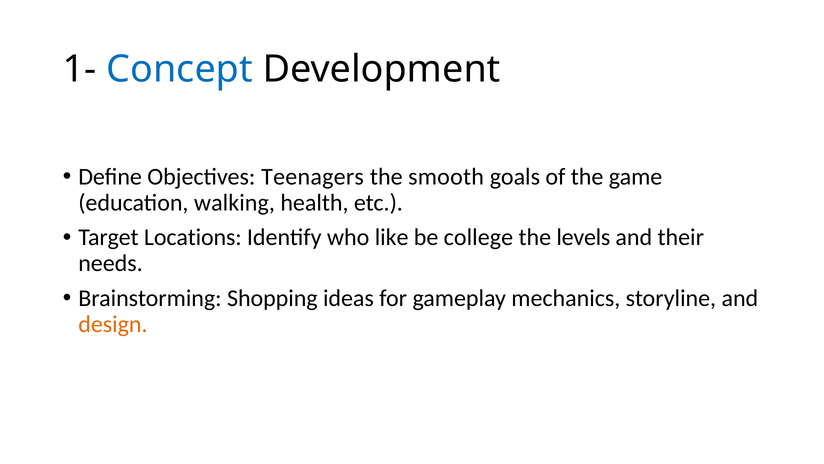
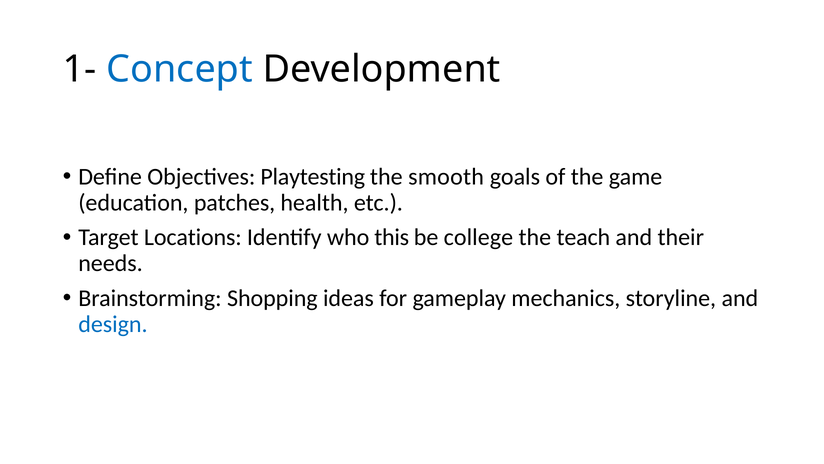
Teenagers: Teenagers -> Playtesting
walking: walking -> patches
like: like -> this
levels: levels -> teach
design colour: orange -> blue
